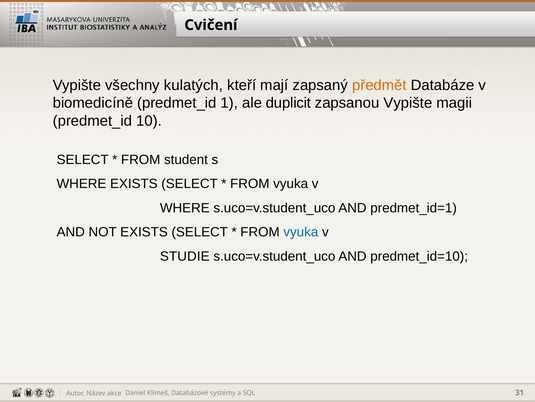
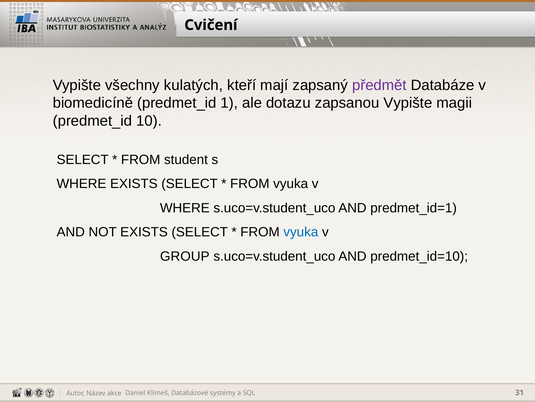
předmět colour: orange -> purple
duplicit: duplicit -> dotazu
STUDIE: STUDIE -> GROUP
